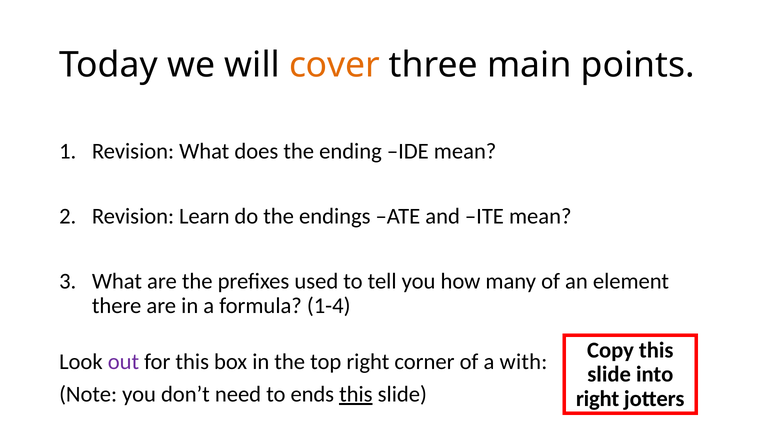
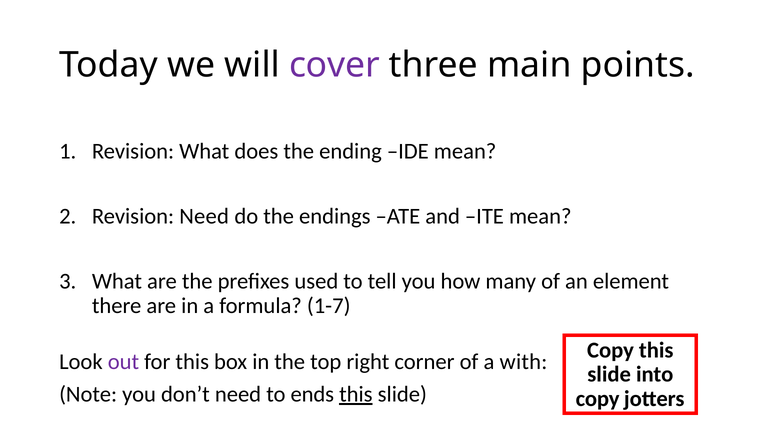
cover colour: orange -> purple
Revision Learn: Learn -> Need
1-4: 1-4 -> 1-7
right at (598, 399): right -> copy
